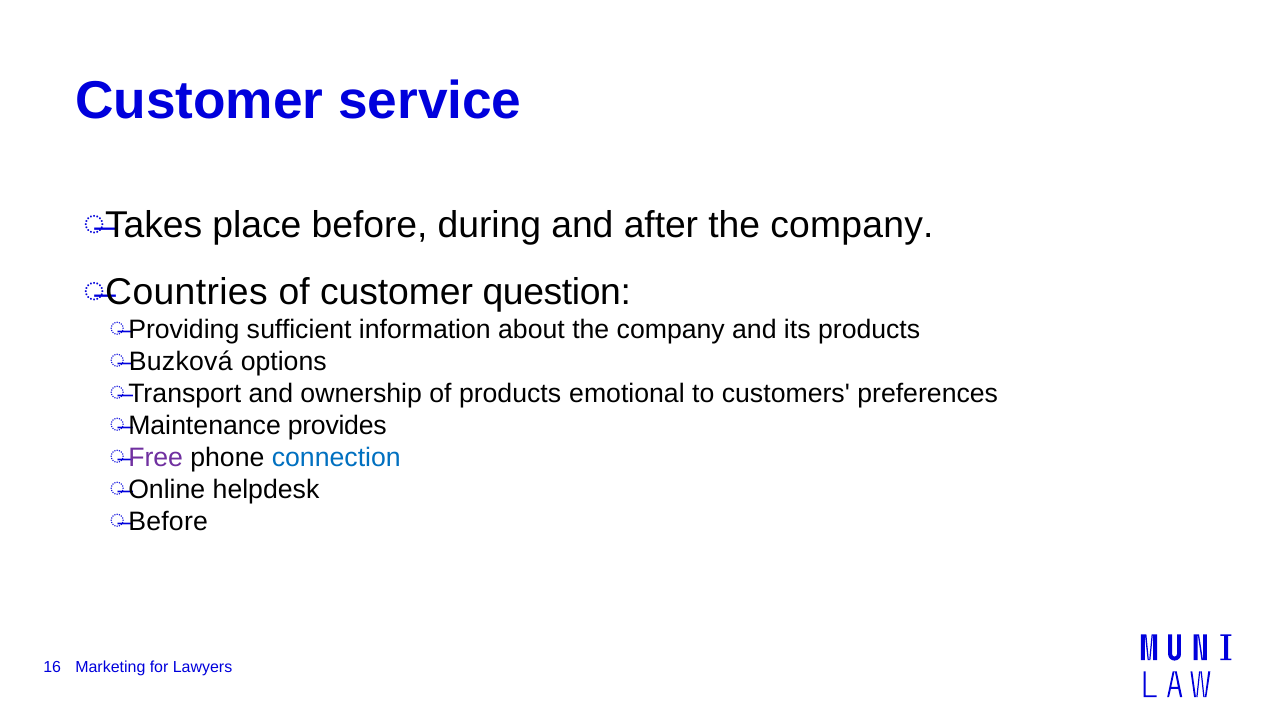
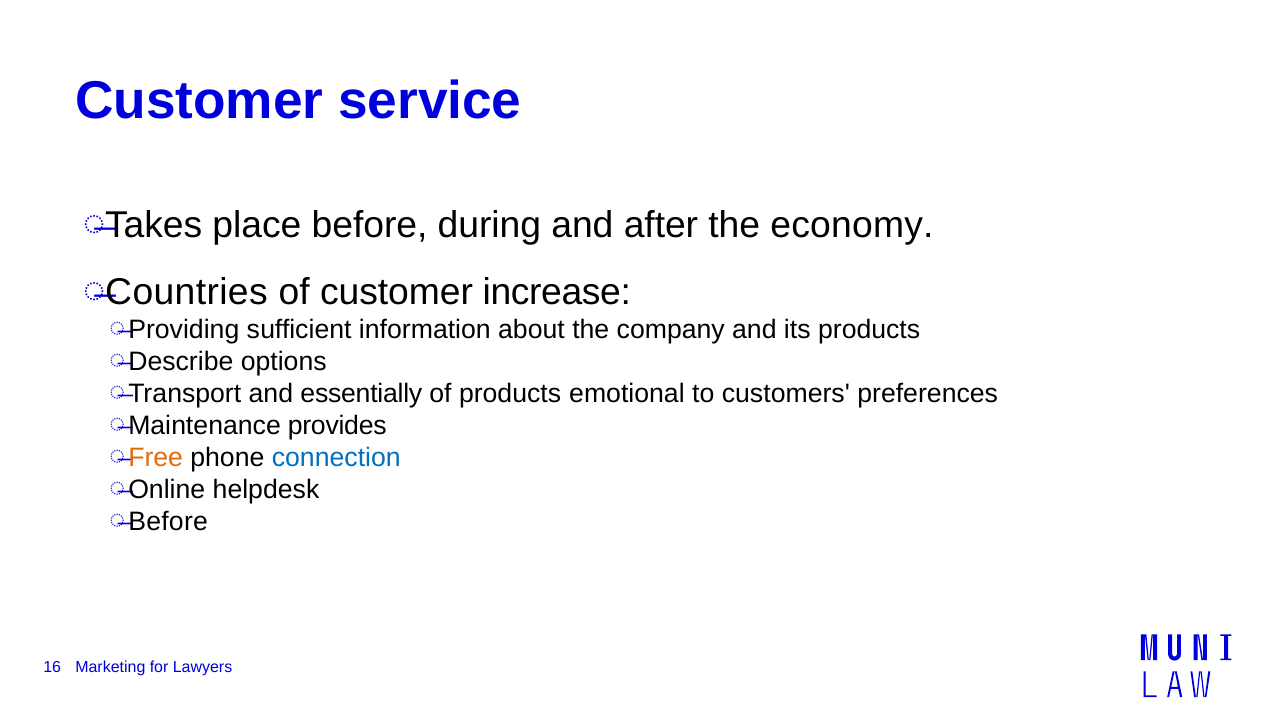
after the company: company -> economy
question: question -> increase
Buzková: Buzková -> Describe
ownership: ownership -> essentially
Free colour: purple -> orange
